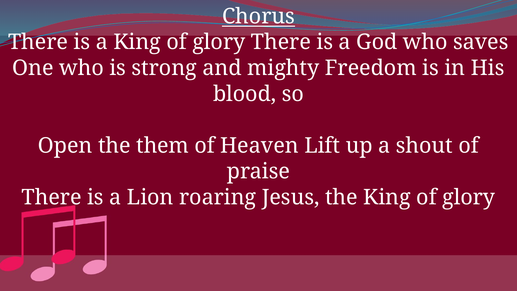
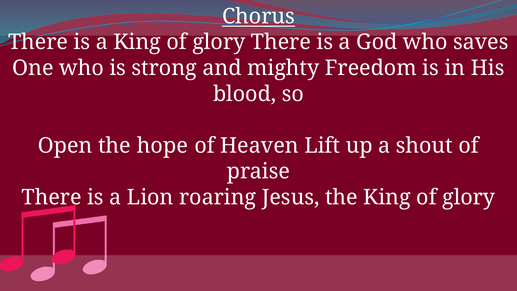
them: them -> hope
